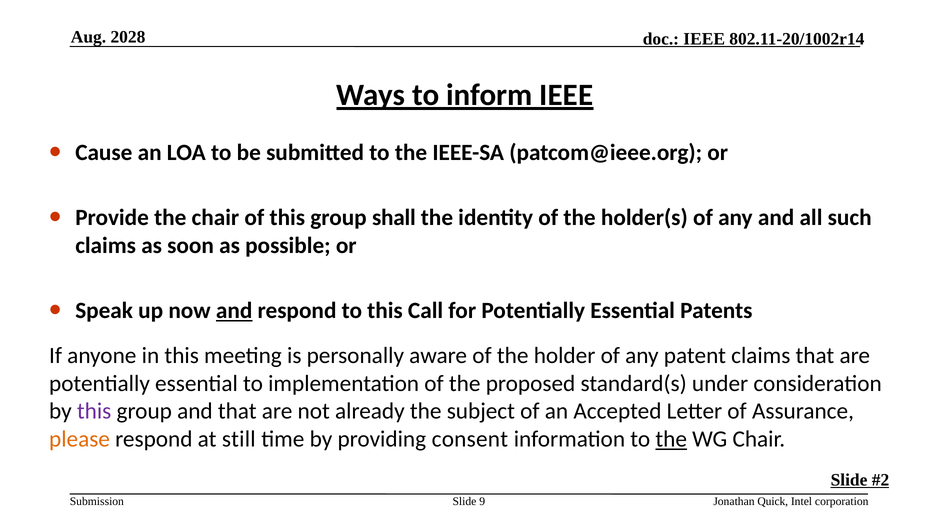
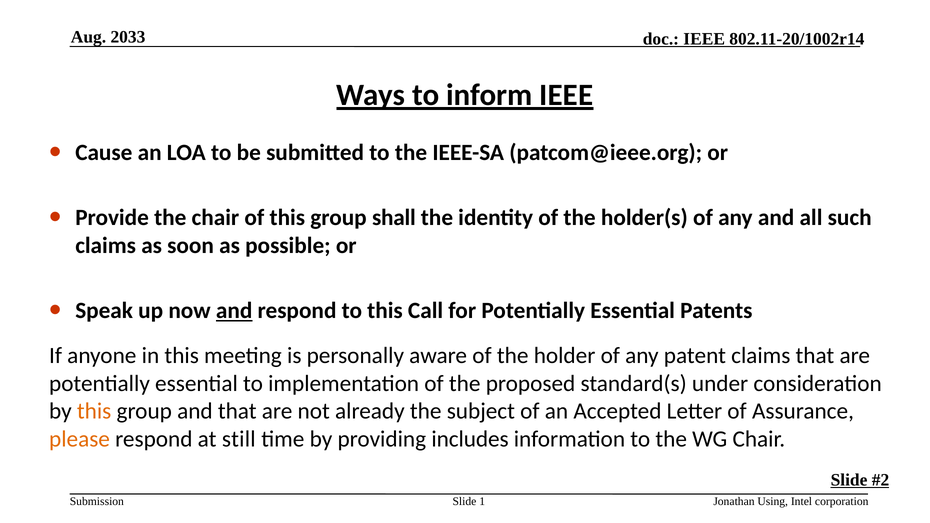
2028: 2028 -> 2033
this at (94, 411) colour: purple -> orange
consent: consent -> includes
the at (671, 439) underline: present -> none
9: 9 -> 1
Quick: Quick -> Using
